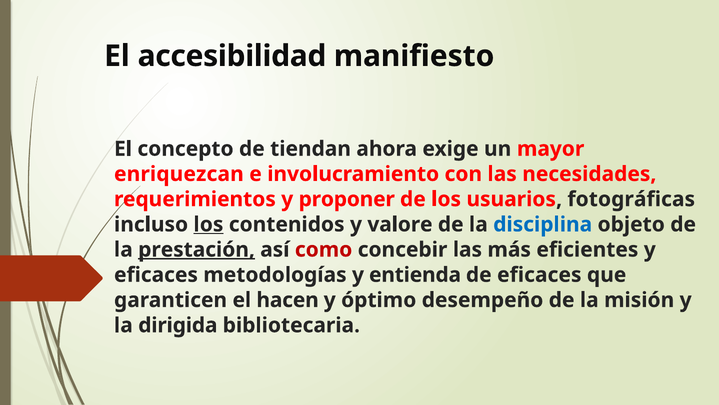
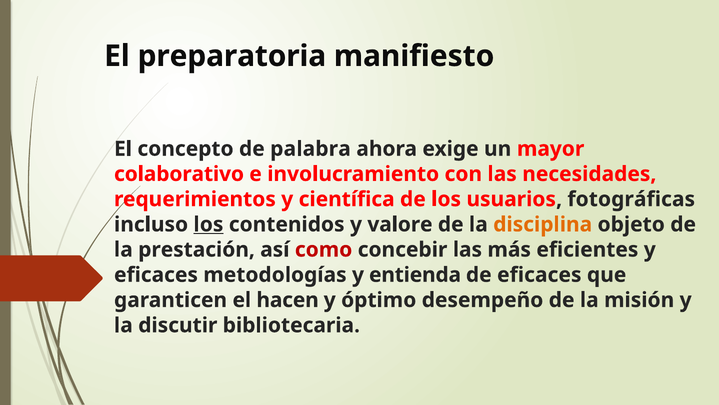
accesibilidad: accesibilidad -> preparatoria
tiendan: tiendan -> palabra
enriquezcan: enriquezcan -> colaborativo
proponer: proponer -> científica
disciplina colour: blue -> orange
prestación underline: present -> none
dirigida: dirigida -> discutir
